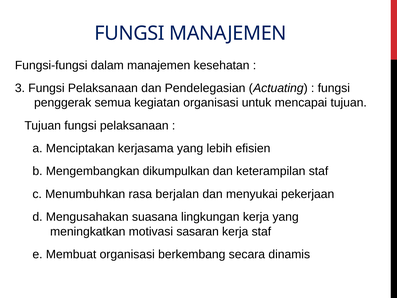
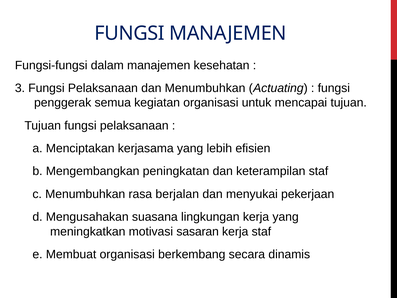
dan Pendelegasian: Pendelegasian -> Menumbuhkan
dikumpulkan: dikumpulkan -> peningkatan
